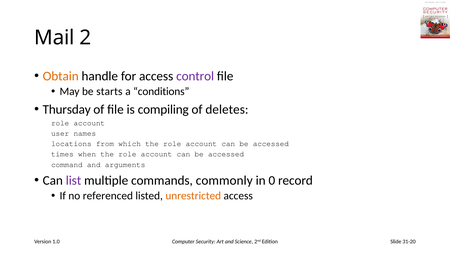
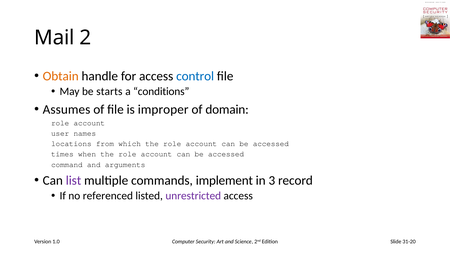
control colour: purple -> blue
Thursday: Thursday -> Assumes
compiling: compiling -> improper
deletes: deletes -> domain
commonly: commonly -> implement
0: 0 -> 3
unrestricted colour: orange -> purple
